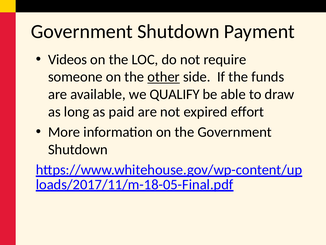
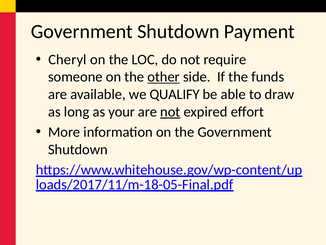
Videos: Videos -> Cheryl
paid: paid -> your
not at (170, 112) underline: none -> present
